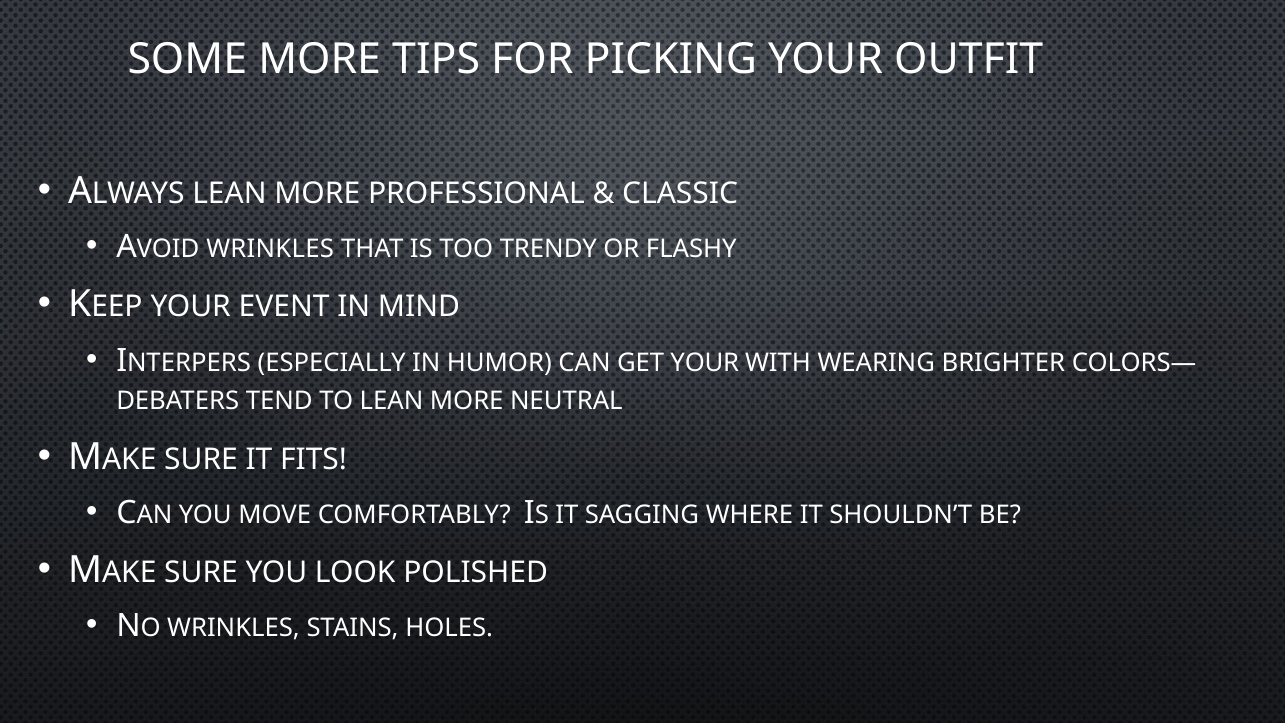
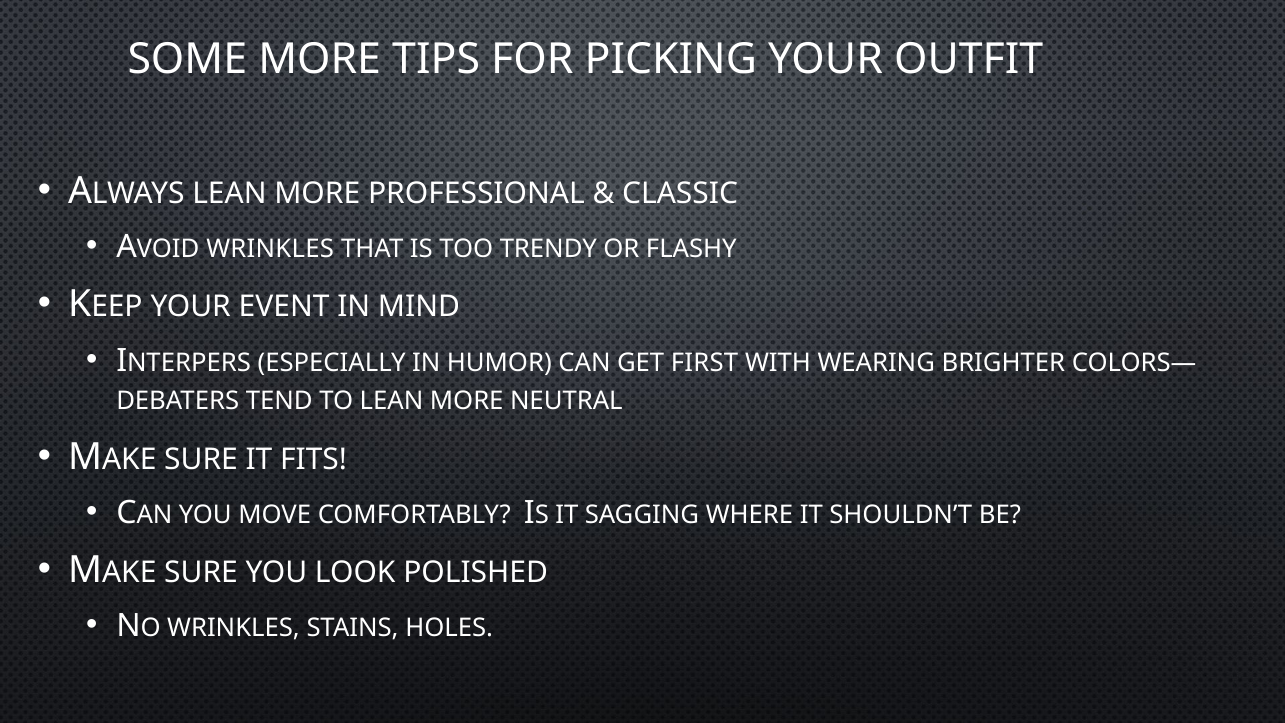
GET YOUR: YOUR -> FIRST
